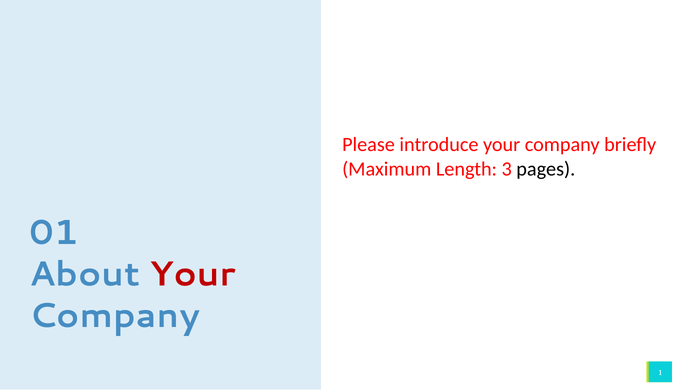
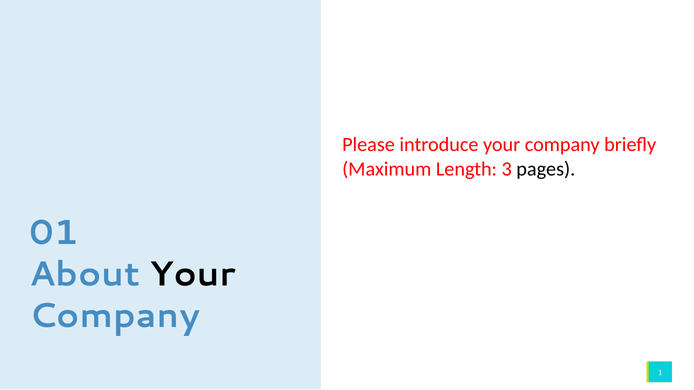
Your at (192, 275) colour: red -> black
